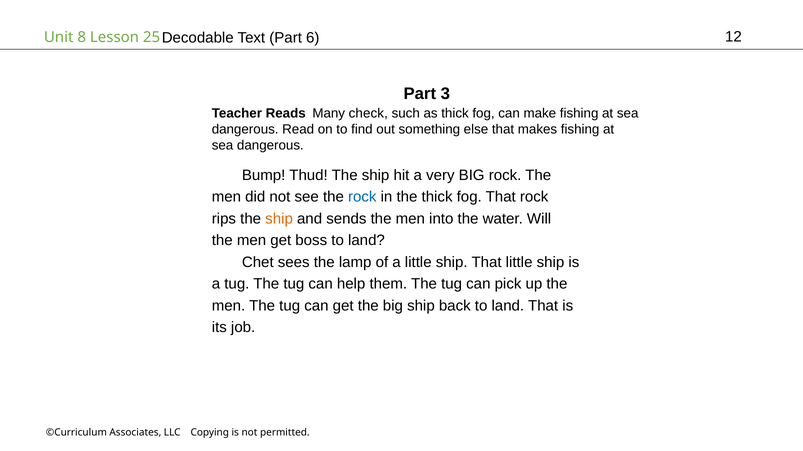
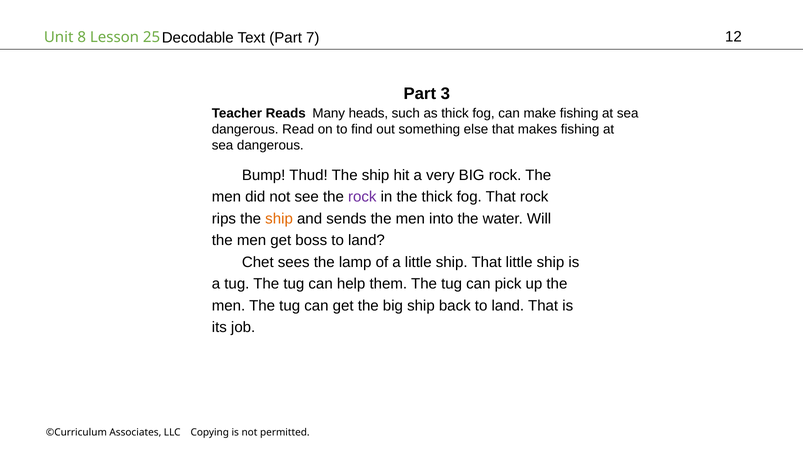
6: 6 -> 7
check: check -> heads
rock at (362, 197) colour: blue -> purple
